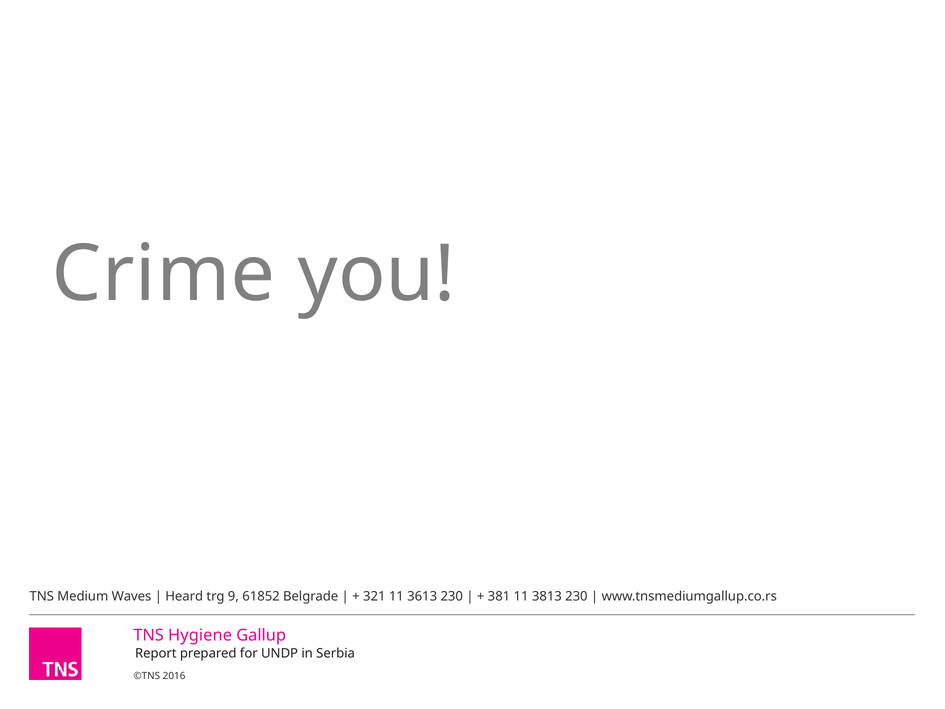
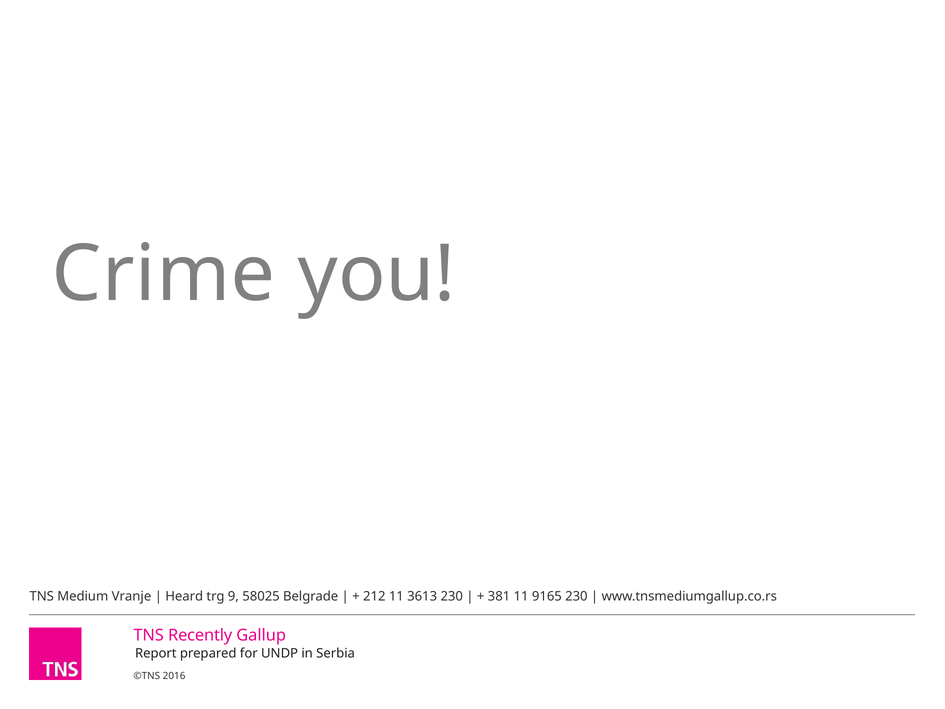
Waves: Waves -> Vranje
61852: 61852 -> 58025
321: 321 -> 212
3813: 3813 -> 9165
Hygiene: Hygiene -> Recently
